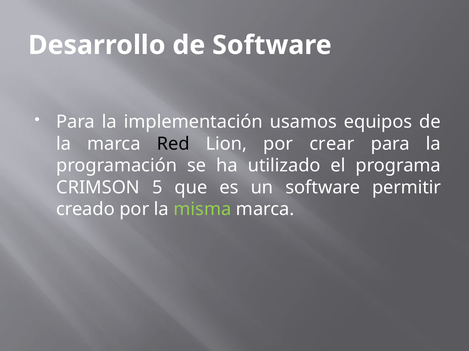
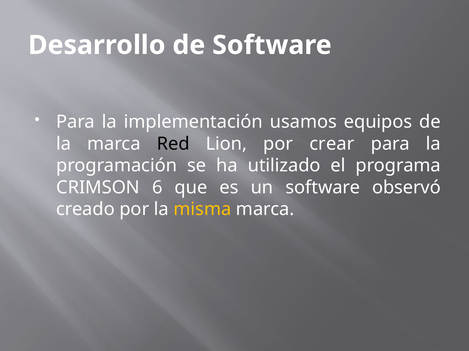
5: 5 -> 6
permitir: permitir -> observó
misma colour: light green -> yellow
